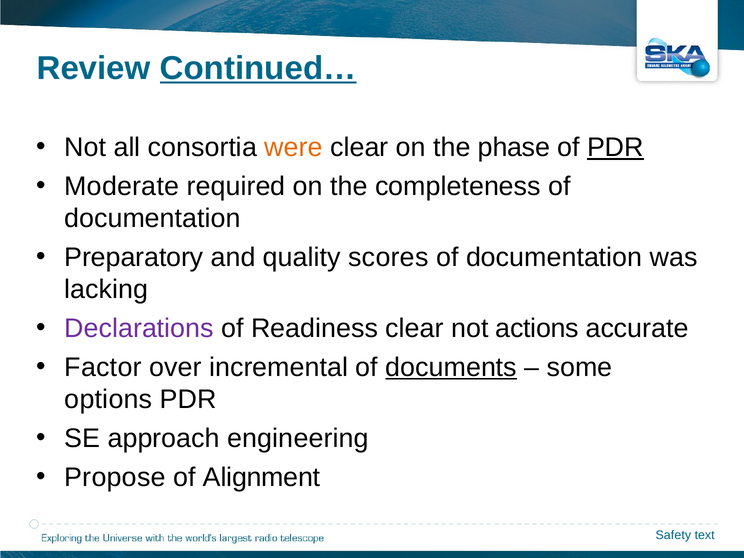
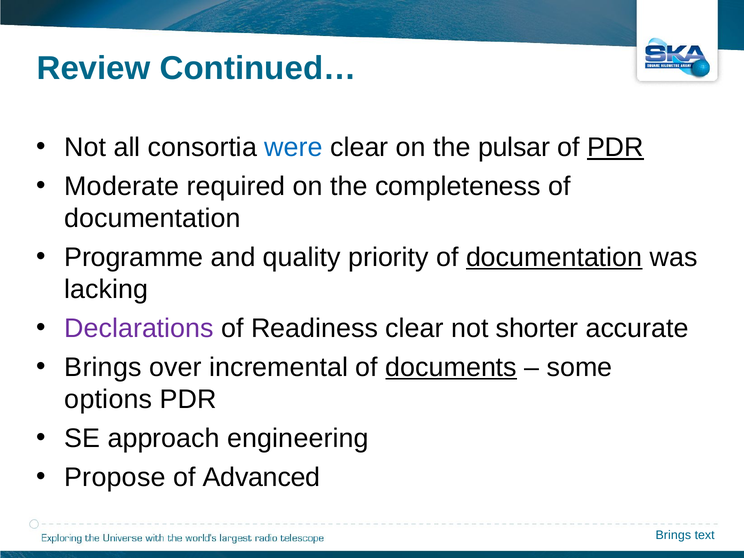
Continued… underline: present -> none
were colour: orange -> blue
phase: phase -> pulsar
Preparatory: Preparatory -> Programme
scores: scores -> priority
documentation at (554, 257) underline: none -> present
actions: actions -> shorter
Factor at (103, 367): Factor -> Brings
Alignment: Alignment -> Advanced
Safety at (673, 535): Safety -> Brings
